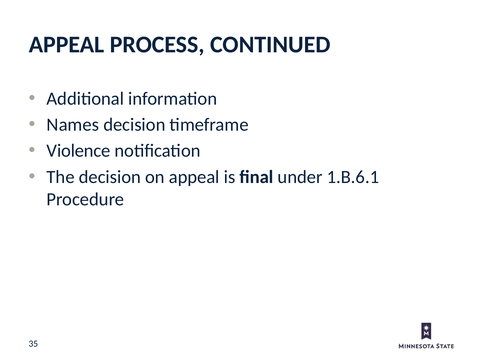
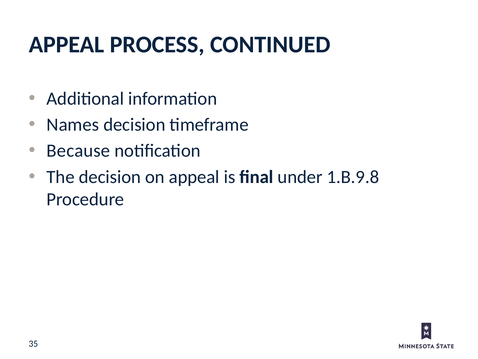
Violence: Violence -> Because
1.B.6.1: 1.B.6.1 -> 1.B.9.8
